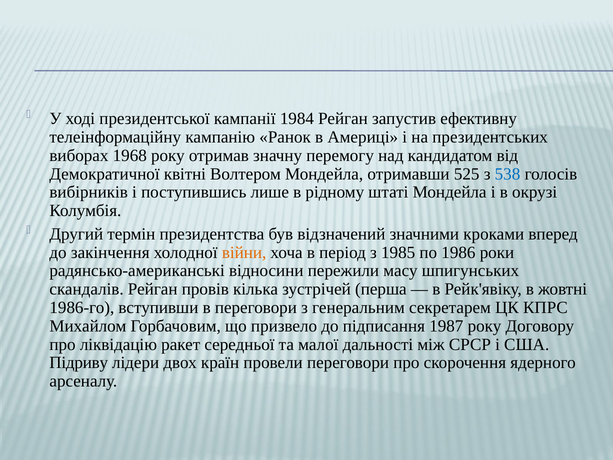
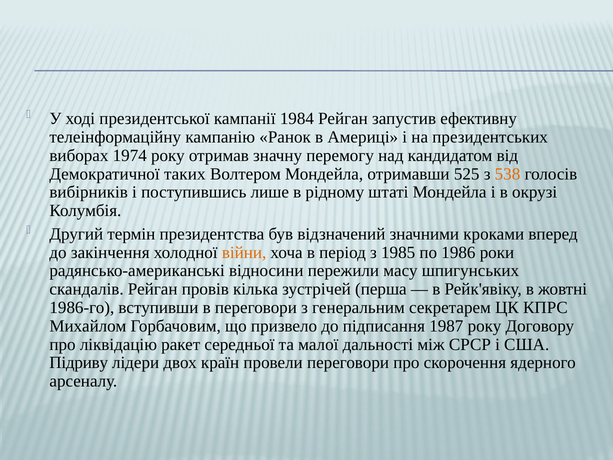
1968: 1968 -> 1974
квітні: квітні -> таких
538 colour: blue -> orange
